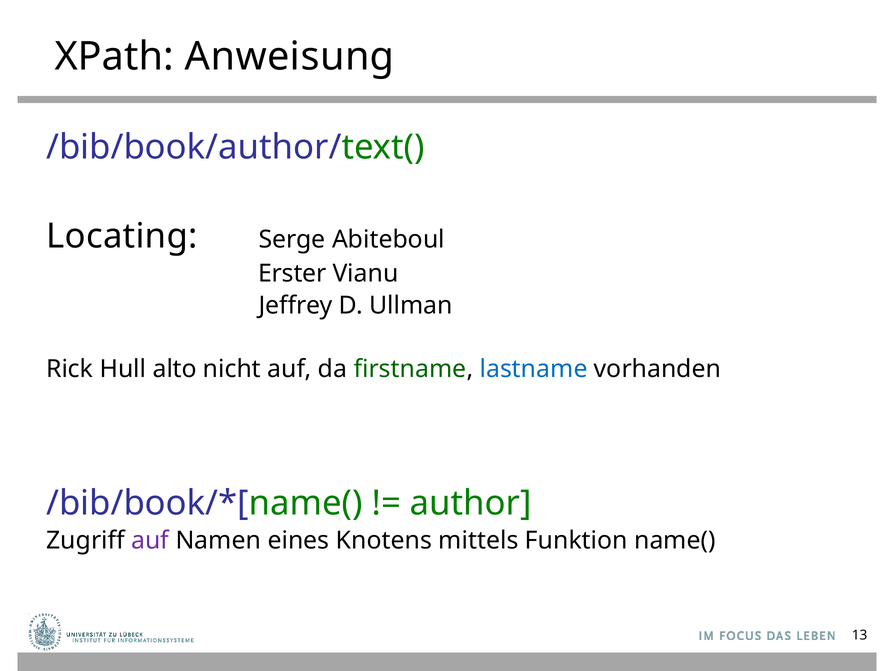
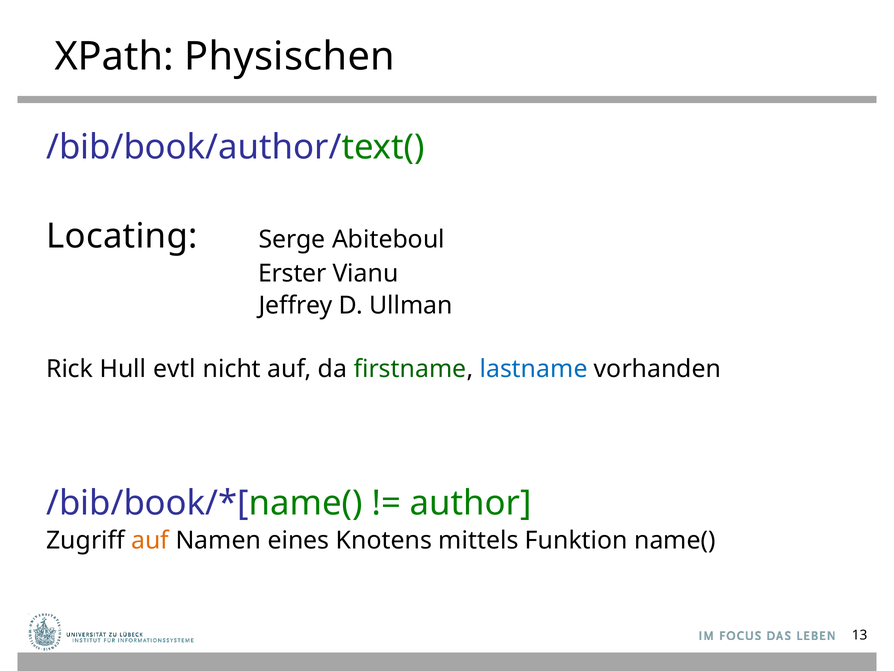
Anweisung: Anweisung -> Physischen
alto: alto -> evtl
auf at (150, 540) colour: purple -> orange
